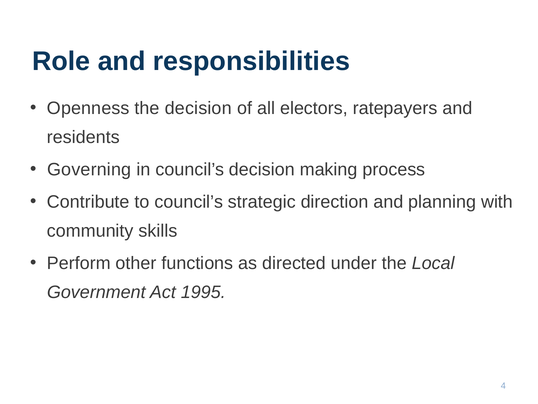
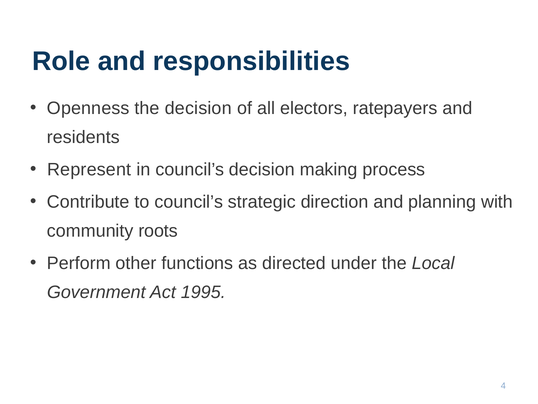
Governing: Governing -> Represent
skills: skills -> roots
